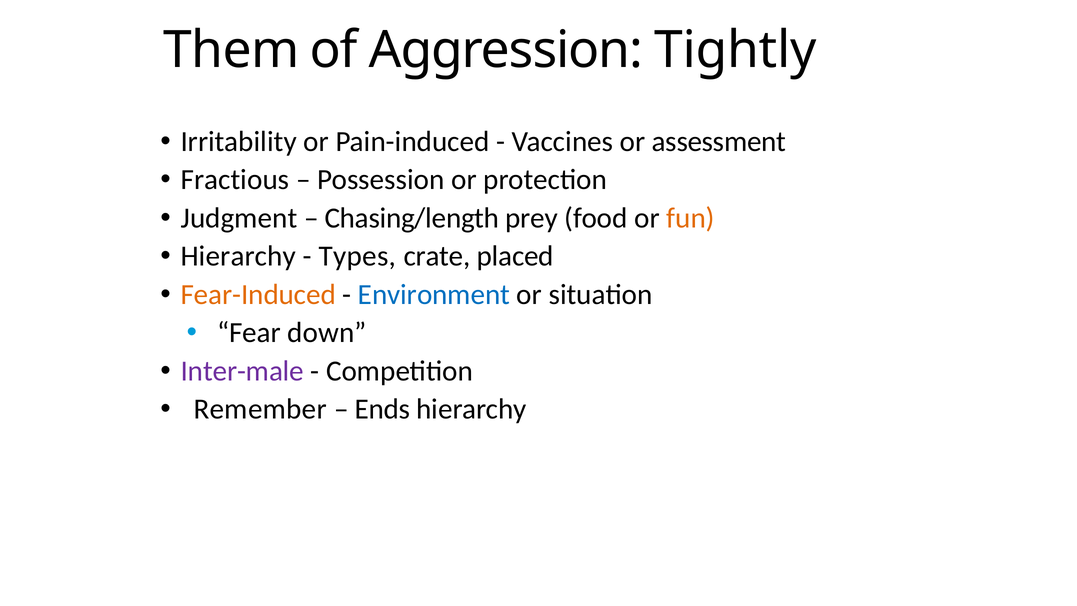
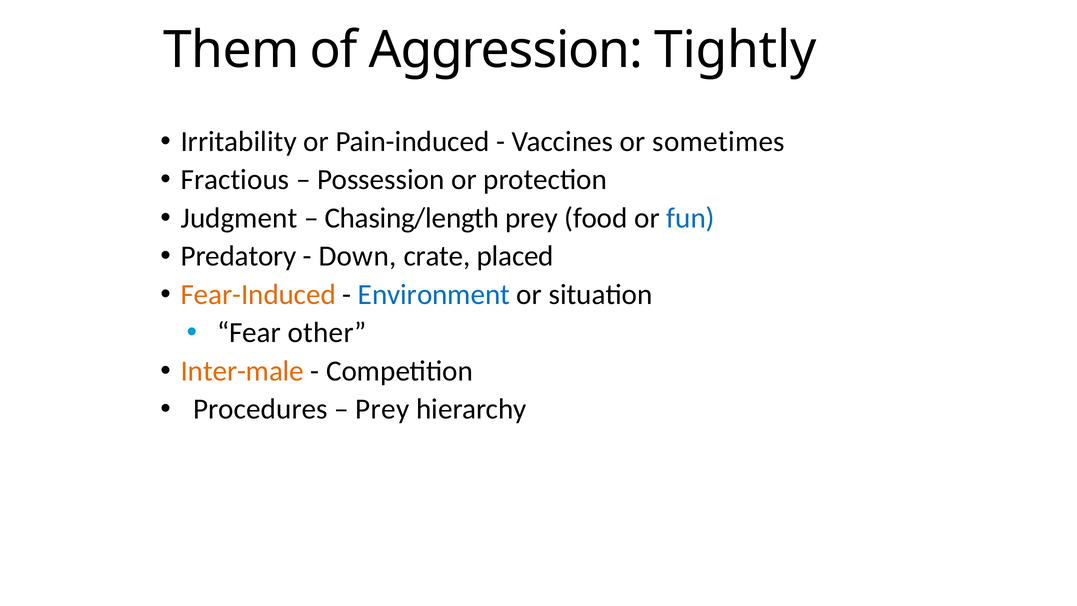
assessment: assessment -> sometimes
fun colour: orange -> blue
Hierarchy at (238, 256): Hierarchy -> Predatory
Types: Types -> Down
down: down -> other
Inter-male colour: purple -> orange
Remember: Remember -> Procedures
Ends at (383, 409): Ends -> Prey
